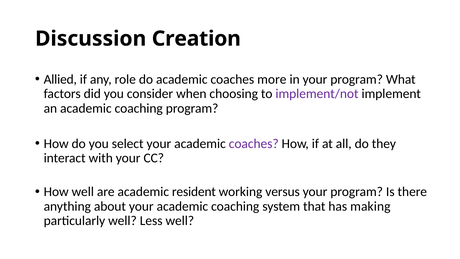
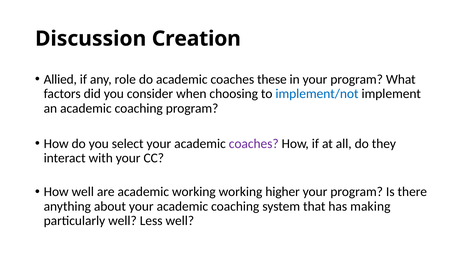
more: more -> these
implement/not colour: purple -> blue
academic resident: resident -> working
versus: versus -> higher
